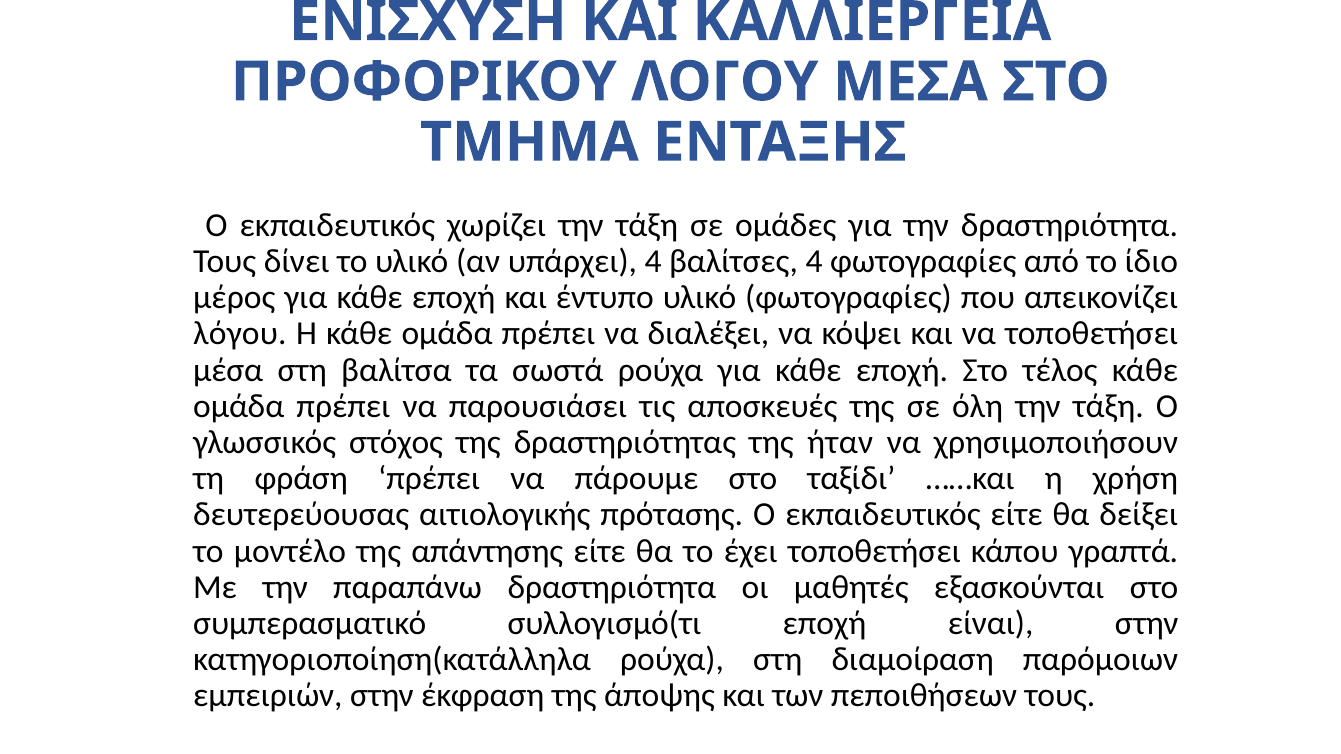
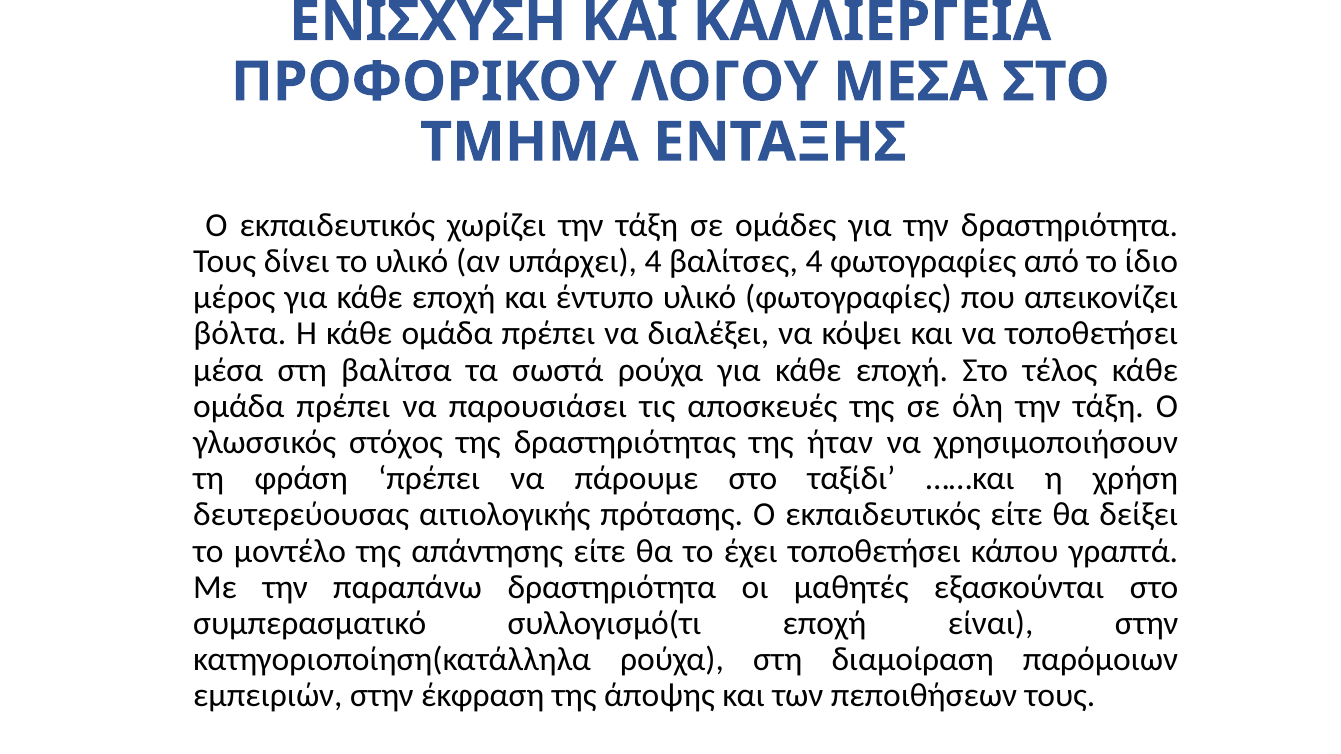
λόγου: λόγου -> βόλτα
